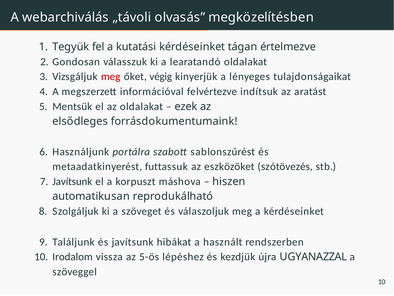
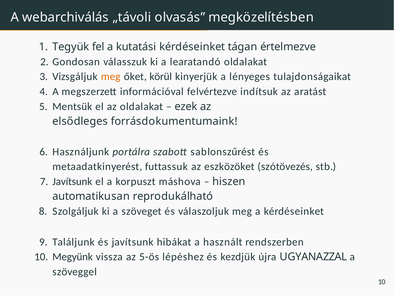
meg at (111, 77) colour: red -> orange
végig: végig -> körül
Irodalom: Irodalom -> Megyünk
